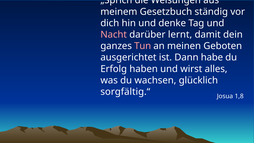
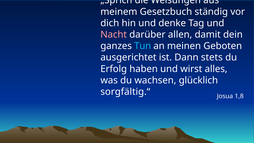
lernt: lernt -> allen
Tun colour: pink -> light blue
habe: habe -> stets
